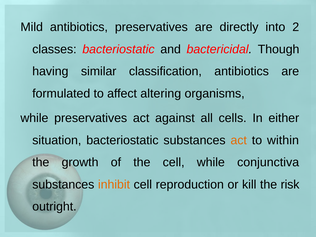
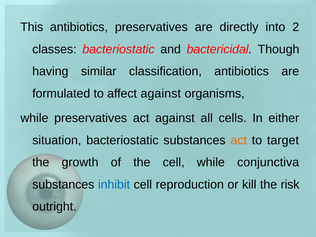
Mild: Mild -> This
affect altering: altering -> against
within: within -> target
inhibit colour: orange -> blue
